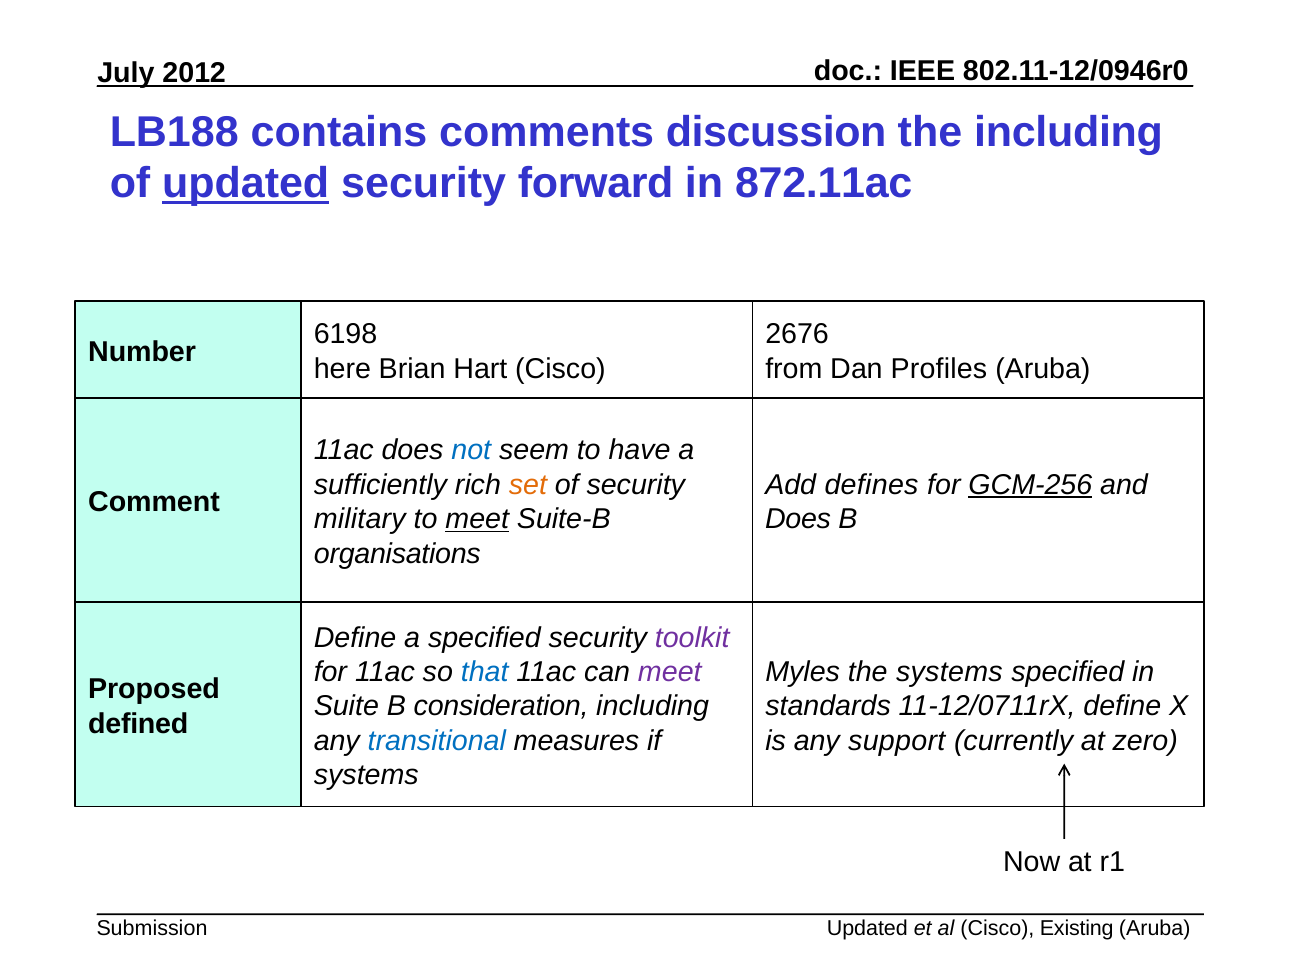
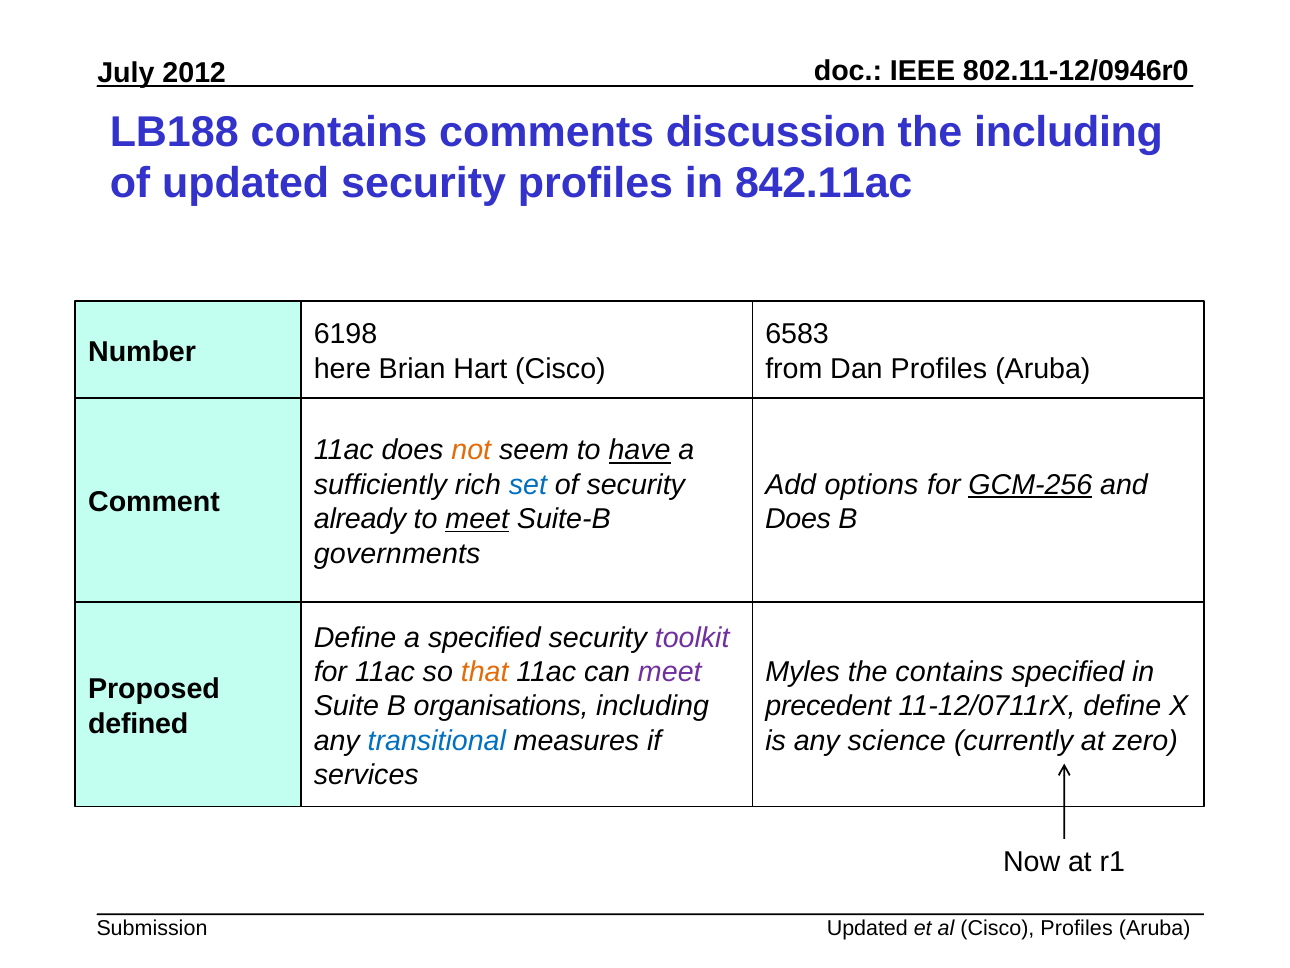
updated at (246, 184) underline: present -> none
security forward: forward -> profiles
872.11ac: 872.11ac -> 842.11ac
2676: 2676 -> 6583
not colour: blue -> orange
have underline: none -> present
set colour: orange -> blue
defines: defines -> options
military: military -> already
organisations: organisations -> governments
that colour: blue -> orange
the systems: systems -> contains
consideration: consideration -> organisations
standards: standards -> precedent
support: support -> science
systems at (366, 775): systems -> services
Cisco Existing: Existing -> Profiles
